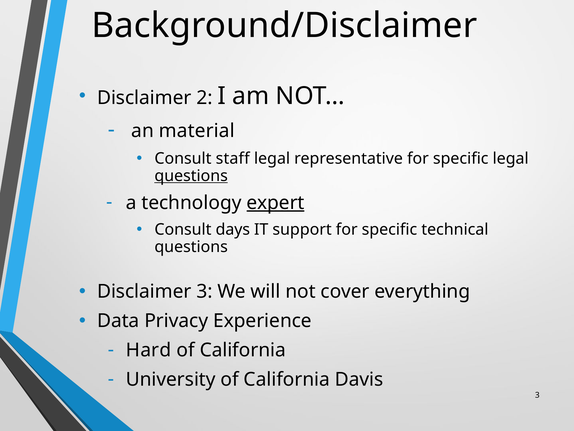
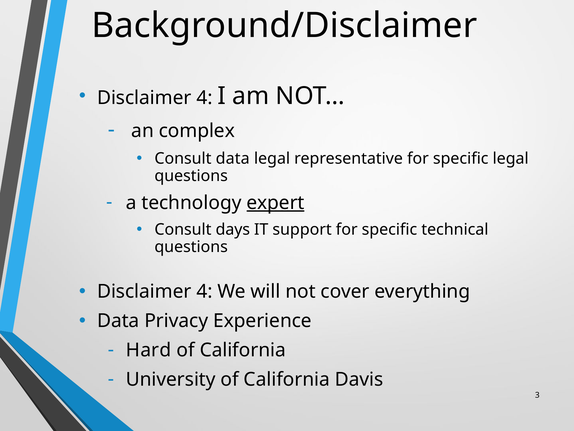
2 at (204, 98): 2 -> 4
material: material -> complex
Consult staff: staff -> data
questions at (191, 176) underline: present -> none
3 at (204, 291): 3 -> 4
